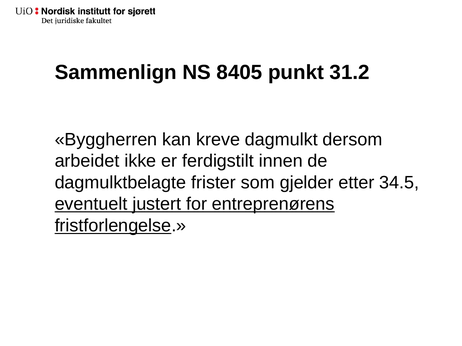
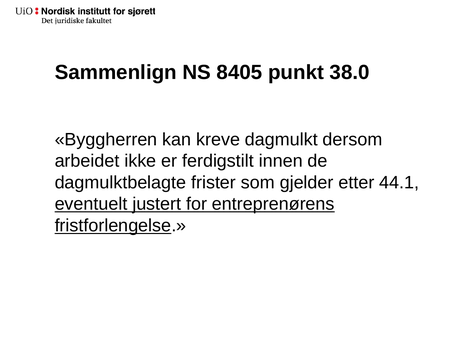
31.2: 31.2 -> 38.0
34.5: 34.5 -> 44.1
